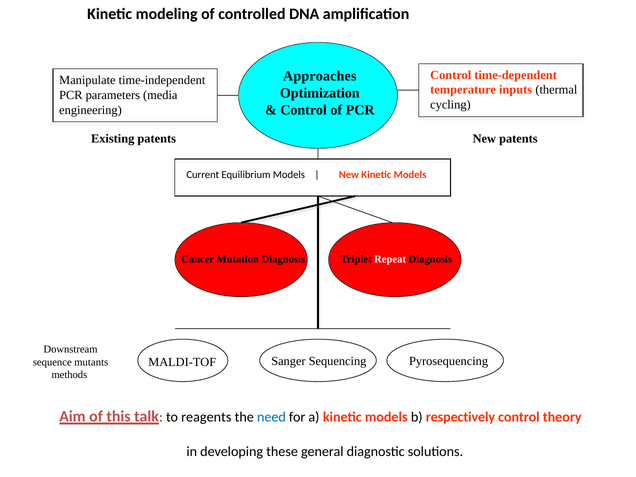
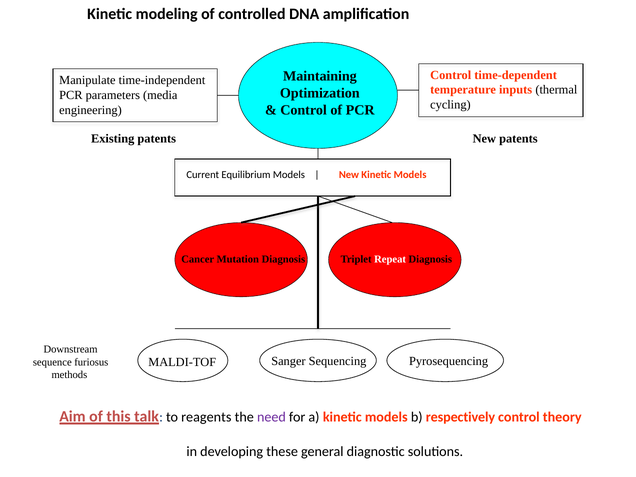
Approaches: Approaches -> Maintaining
mutants: mutants -> furiosus
need colour: blue -> purple
